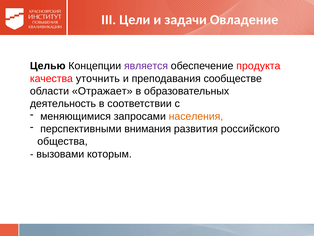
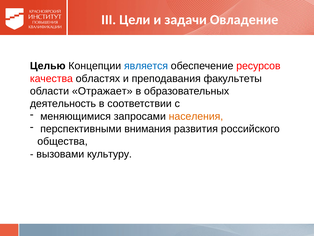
является colour: purple -> blue
продукта: продукта -> ресурсов
уточнить: уточнить -> областях
сообществе: сообществе -> факультеты
которым: которым -> культуру
